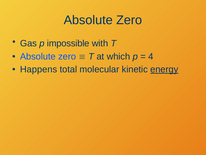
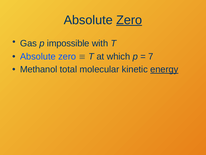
Zero at (129, 20) underline: none -> present
4: 4 -> 7
Happens: Happens -> Methanol
